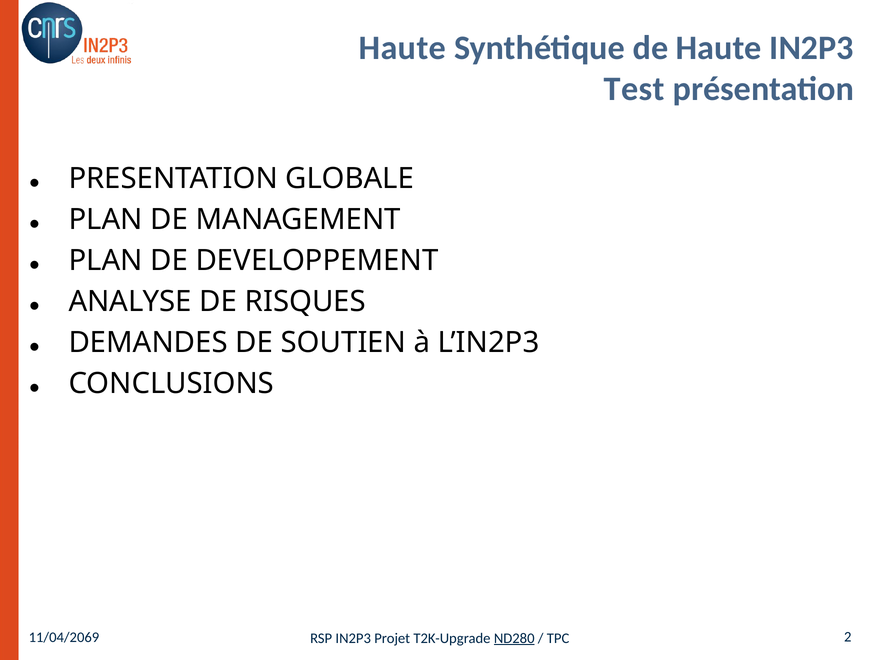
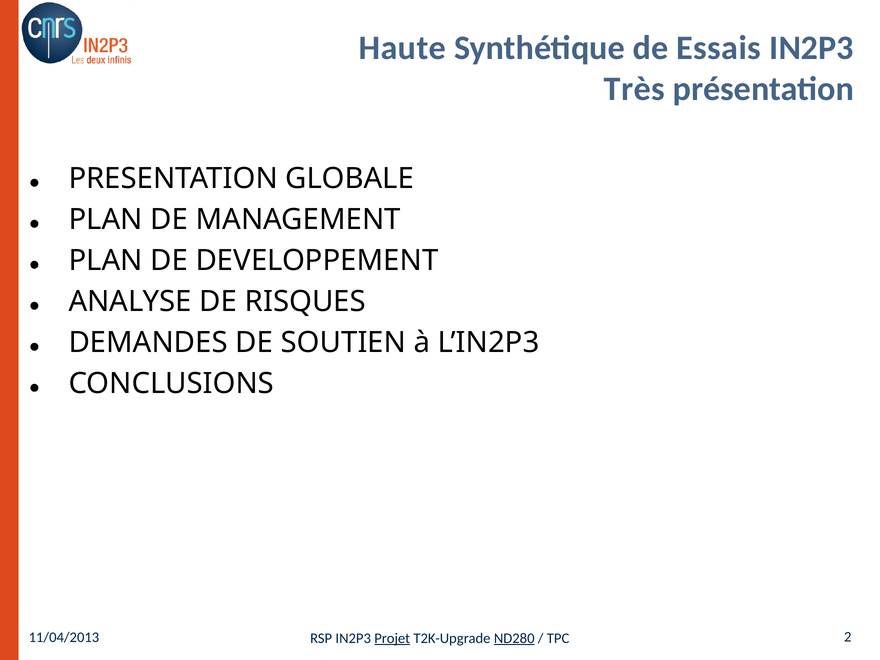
de Haute: Haute -> Essais
Test: Test -> Très
11/04/2069: 11/04/2069 -> 11/04/2013
Projet underline: none -> present
